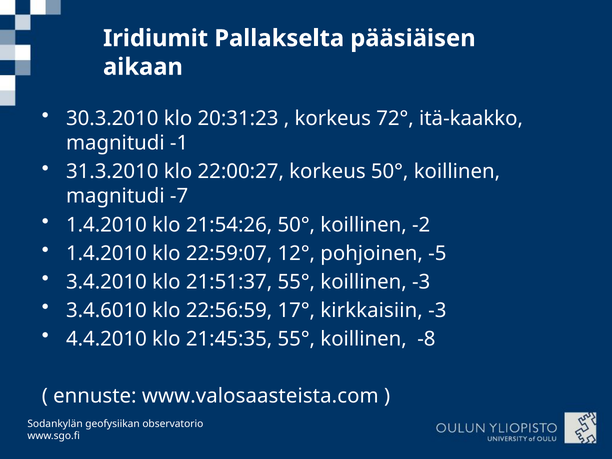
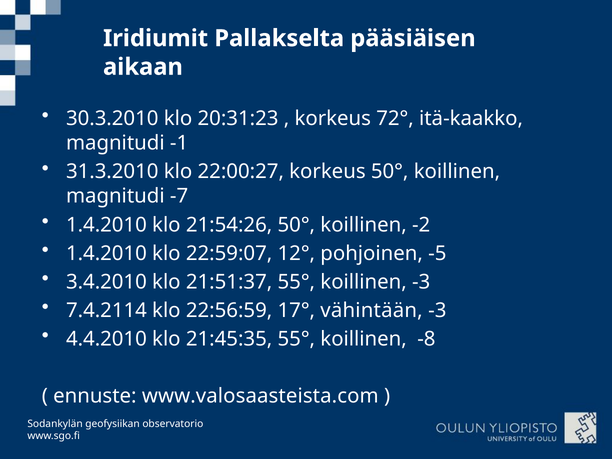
3.4.6010: 3.4.6010 -> 7.4.2114
kirkkaisiin: kirkkaisiin -> vähintään
